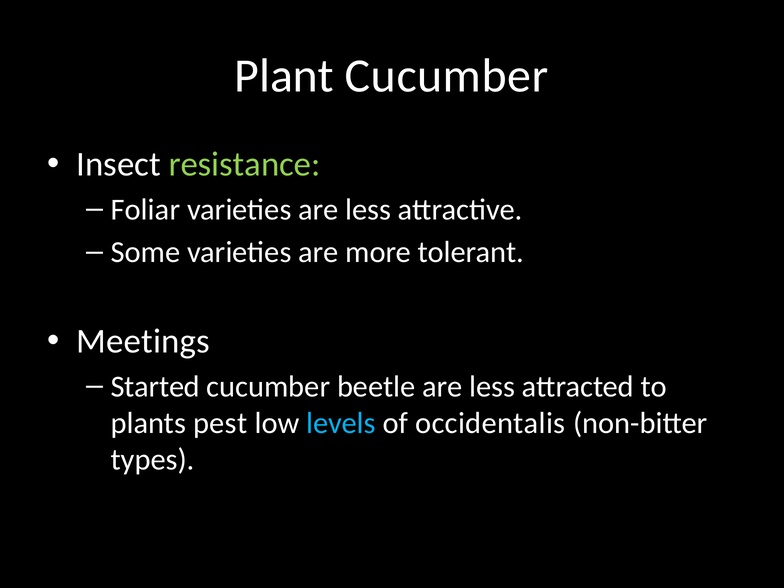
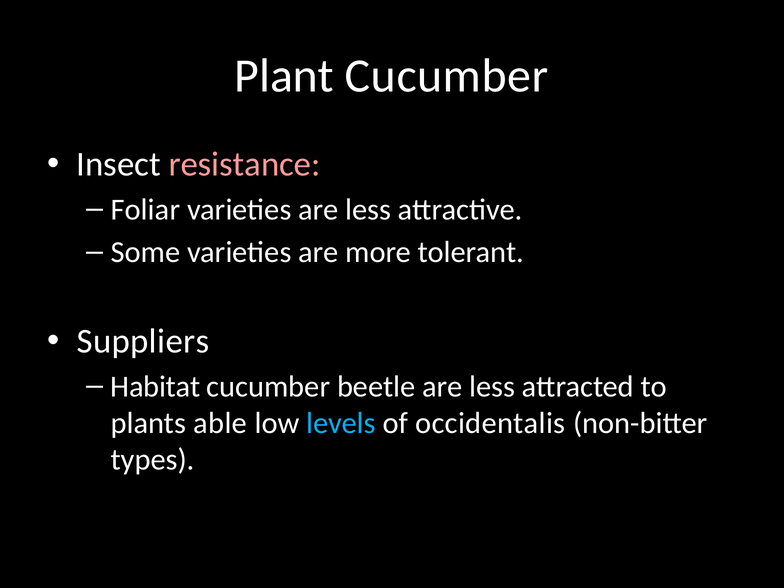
resistance colour: light green -> pink
Meetings: Meetings -> Suppliers
Started: Started -> Habitat
pest: pest -> able
